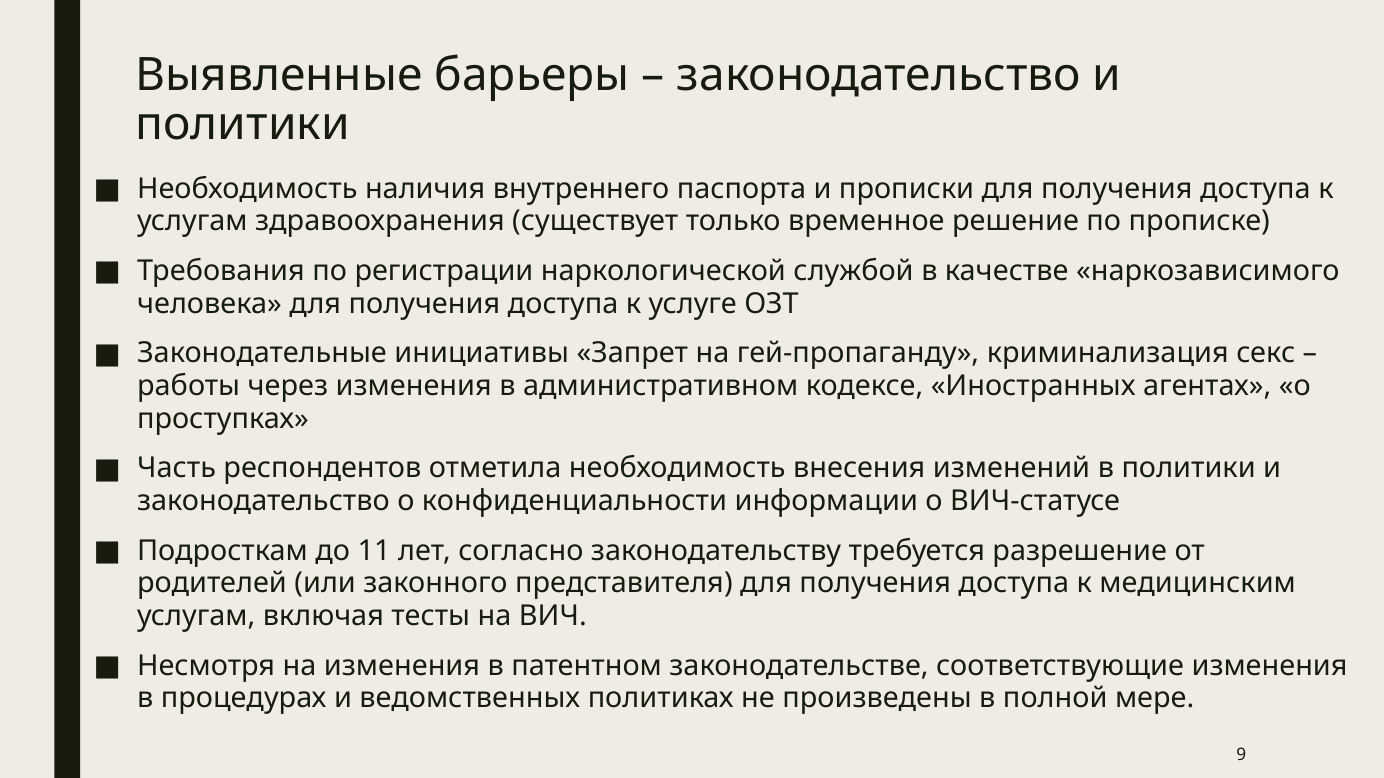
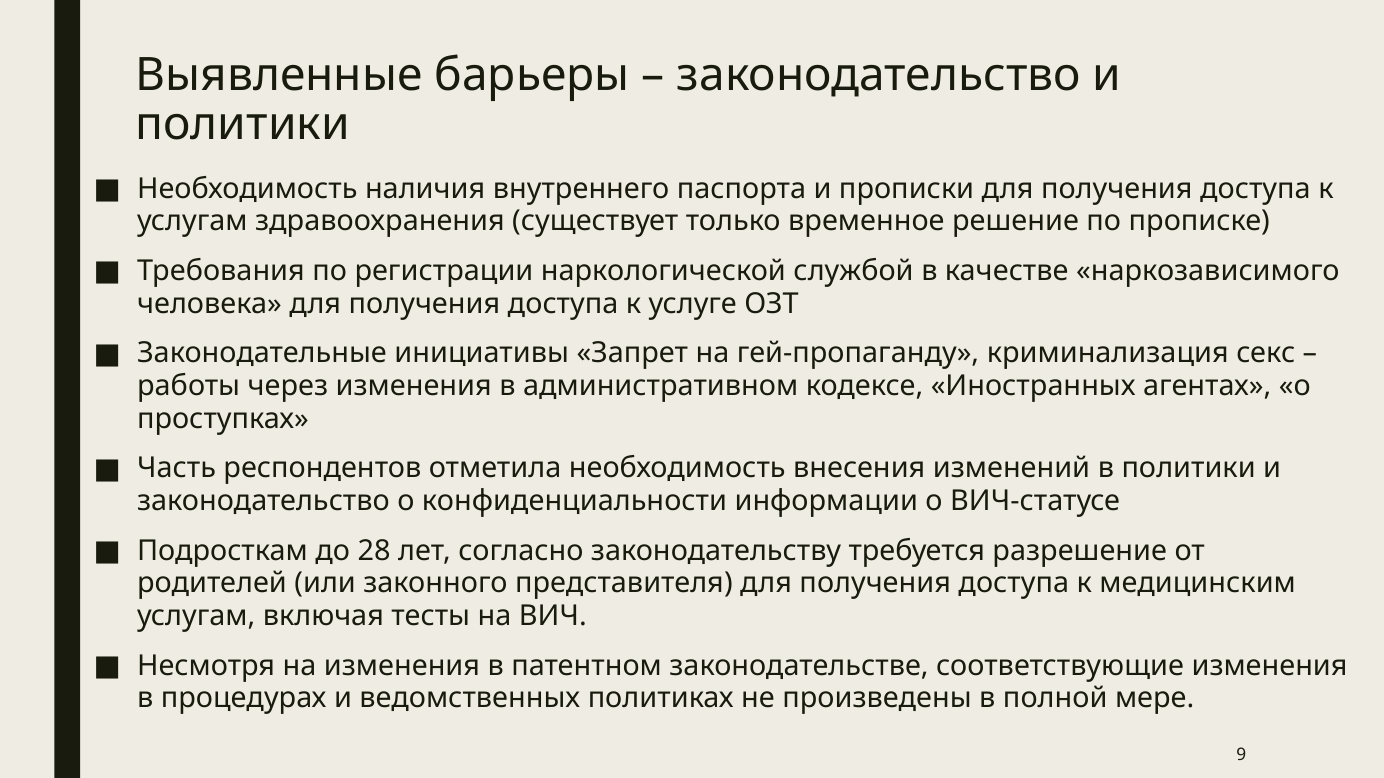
11: 11 -> 28
